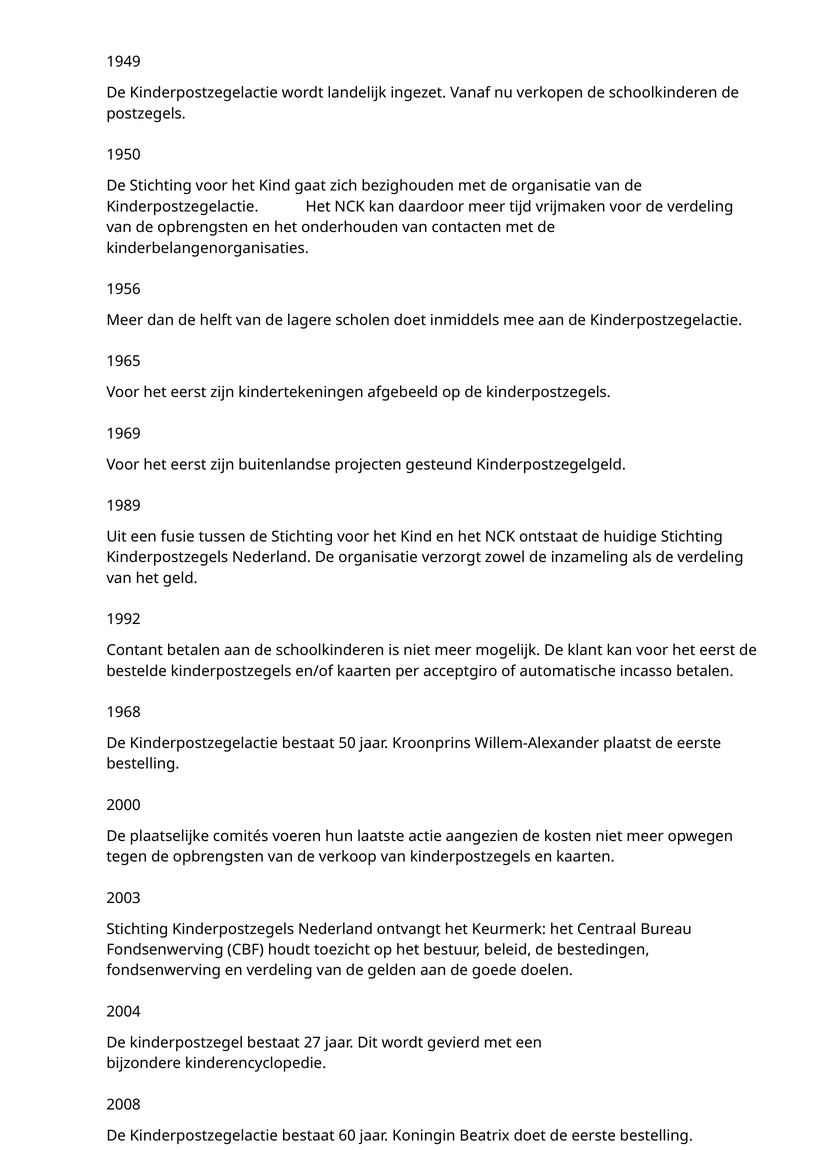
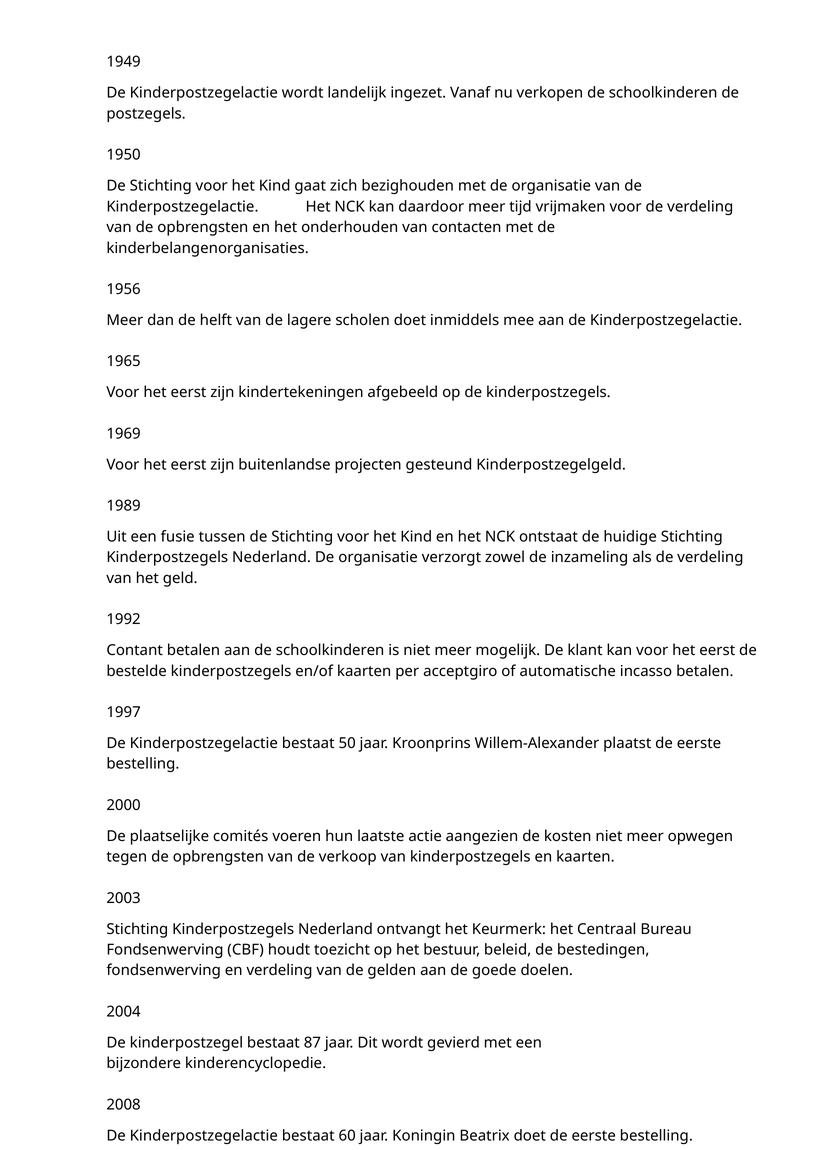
1968: 1968 -> 1997
27: 27 -> 87
